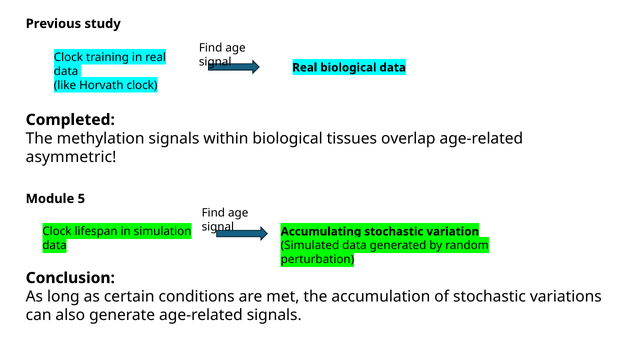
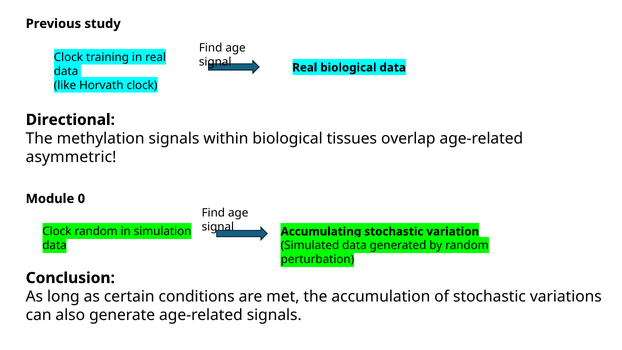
Completed: Completed -> Directional
5: 5 -> 0
lifespan at (96, 232): lifespan -> random
